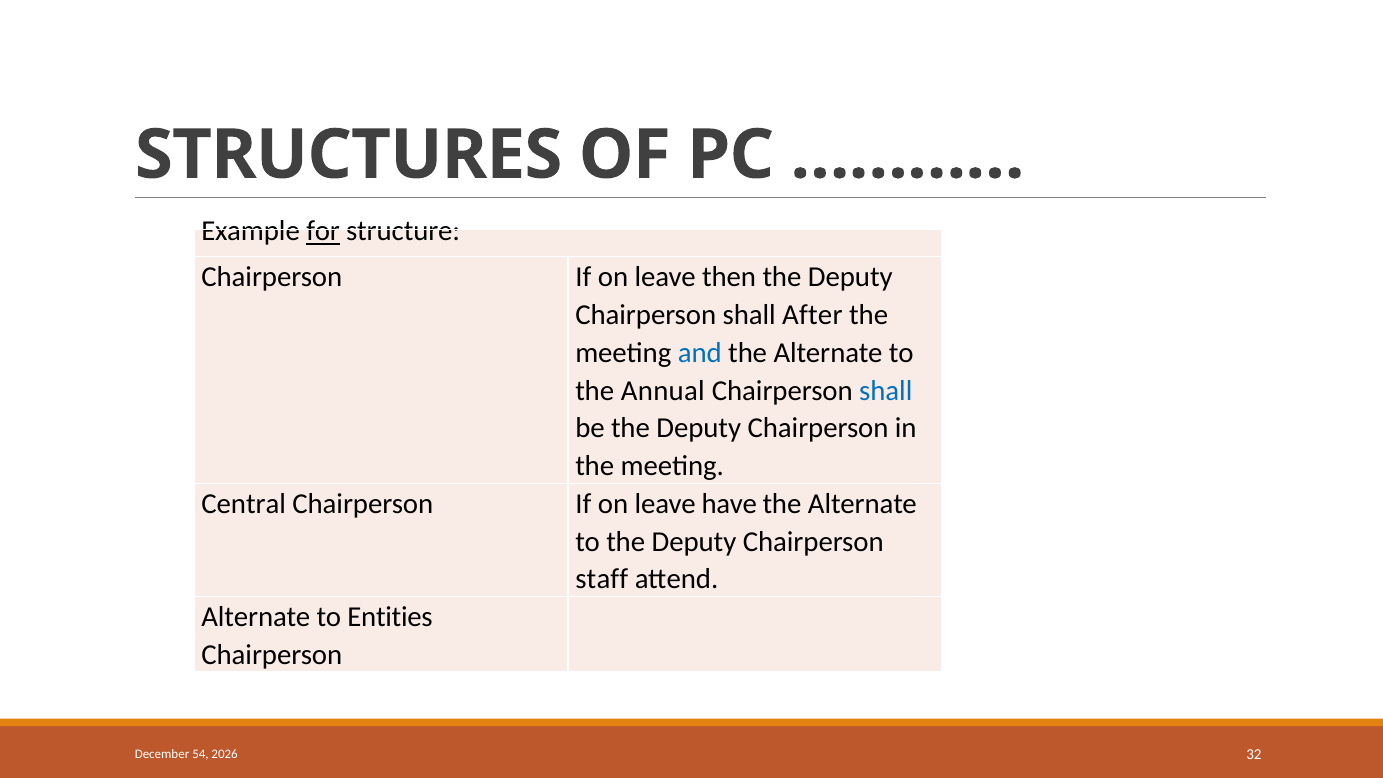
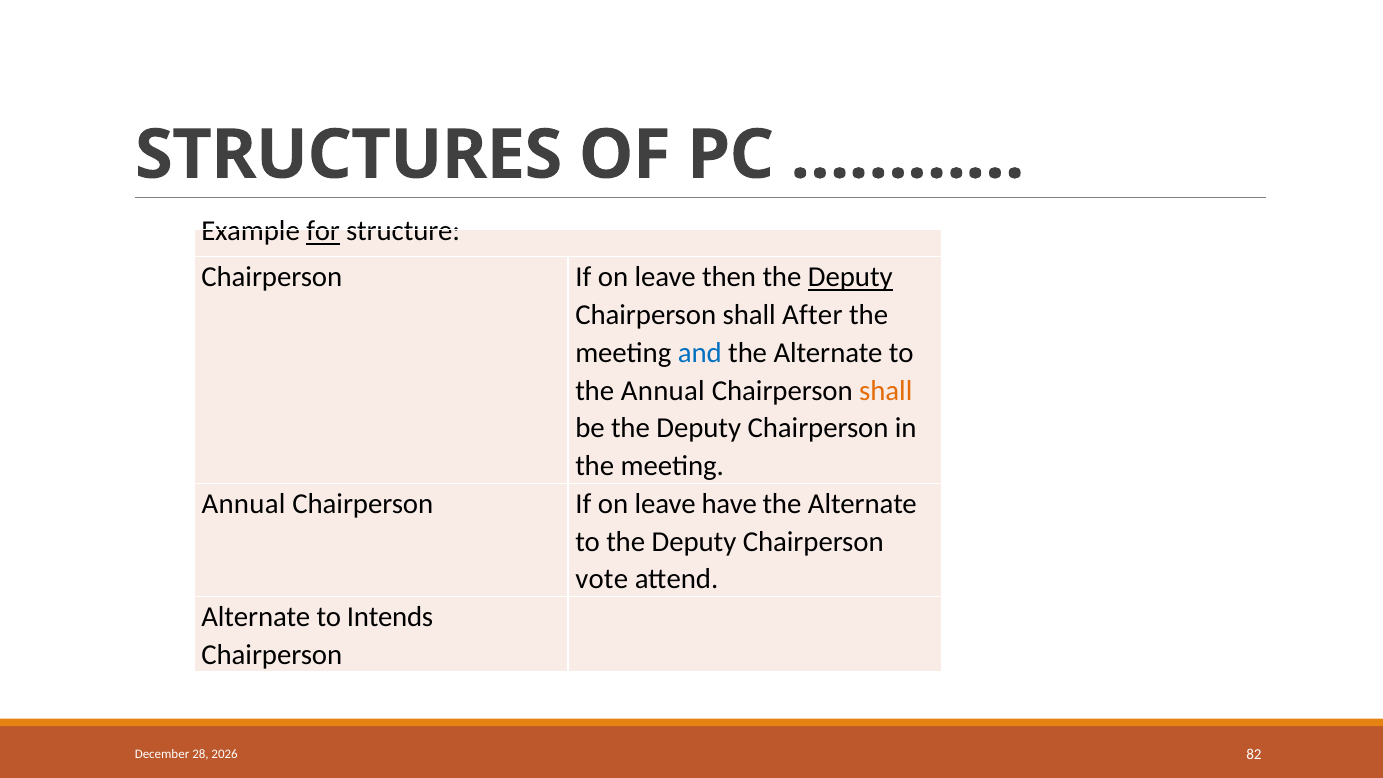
Deputy at (850, 277) underline: none -> present
shall at (886, 390) colour: blue -> orange
Central at (244, 504): Central -> Annual
staff: staff -> vote
Entities: Entities -> Intends
54: 54 -> 28
32: 32 -> 82
